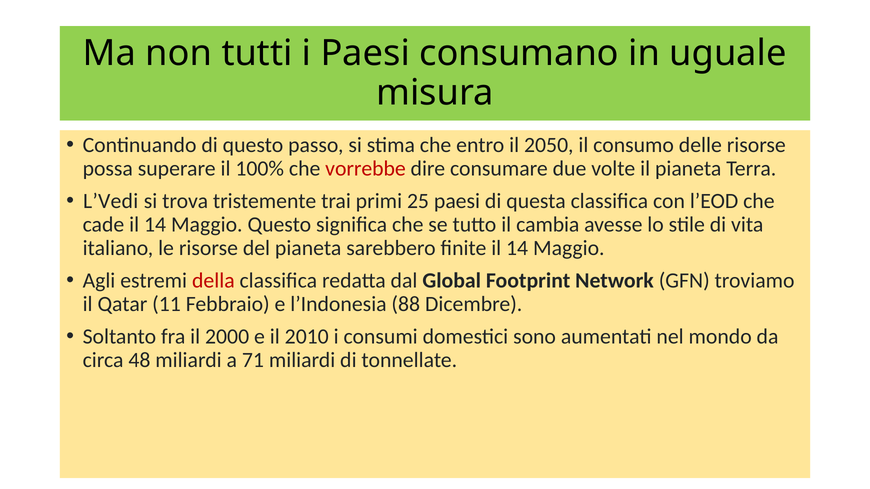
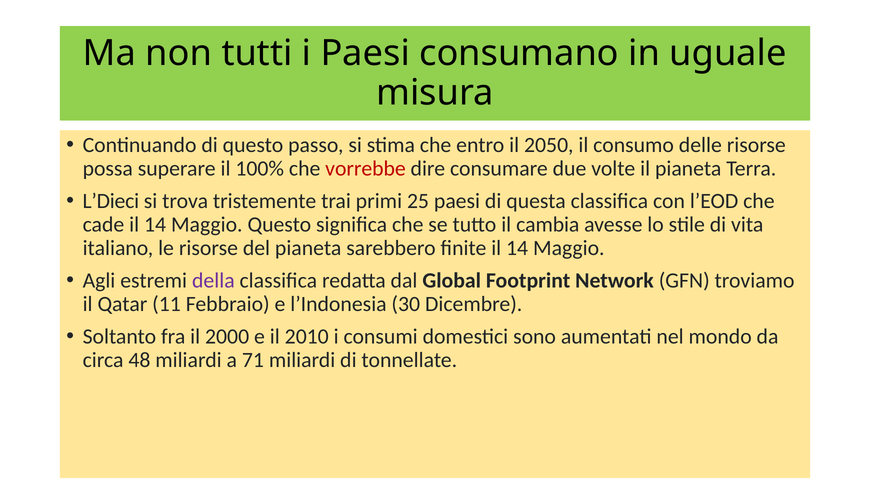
L’Vedi: L’Vedi -> L’Dieci
della colour: red -> purple
88: 88 -> 30
